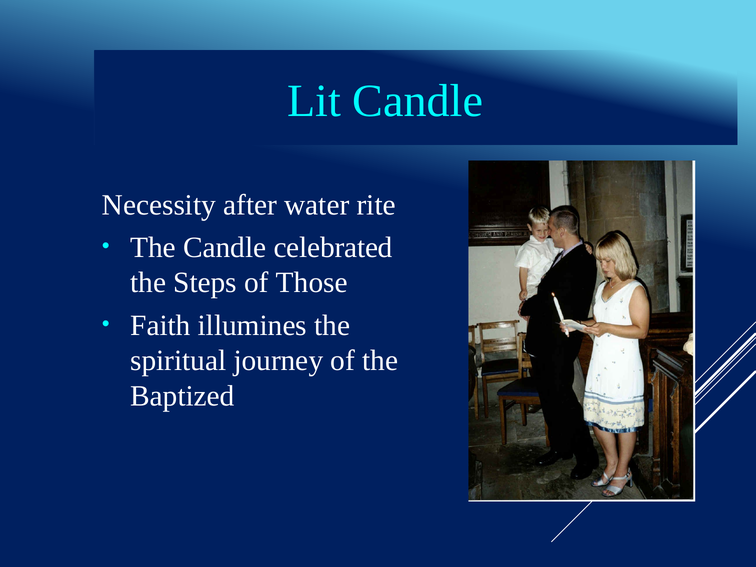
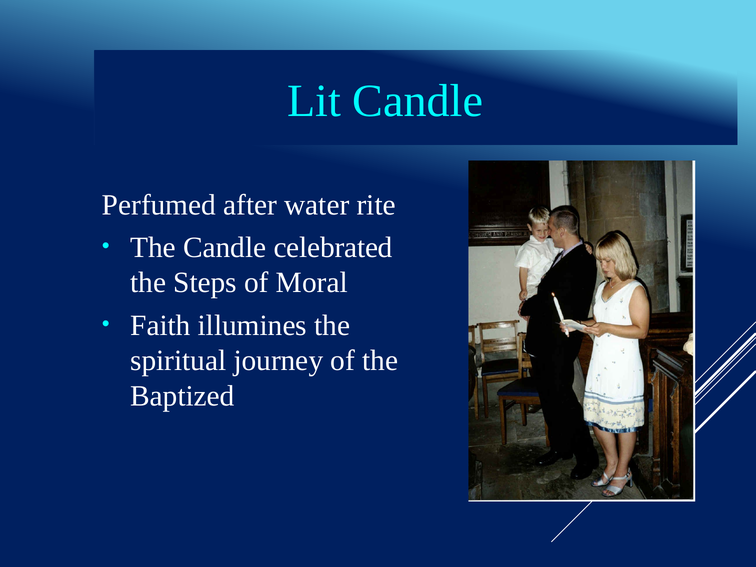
Necessity: Necessity -> Perfumed
Those: Those -> Moral
